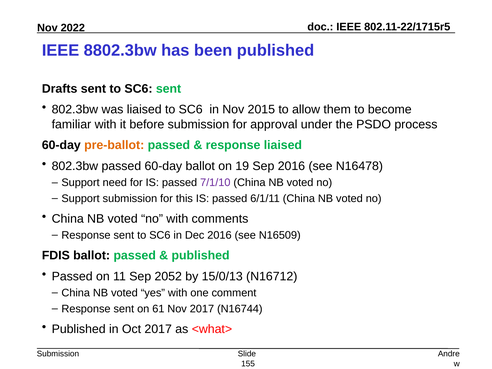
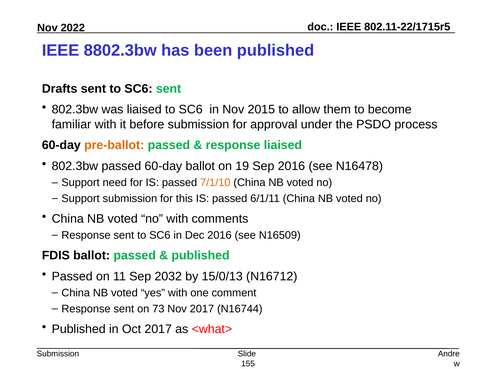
7/1/10 colour: purple -> orange
2052: 2052 -> 2032
61: 61 -> 73
